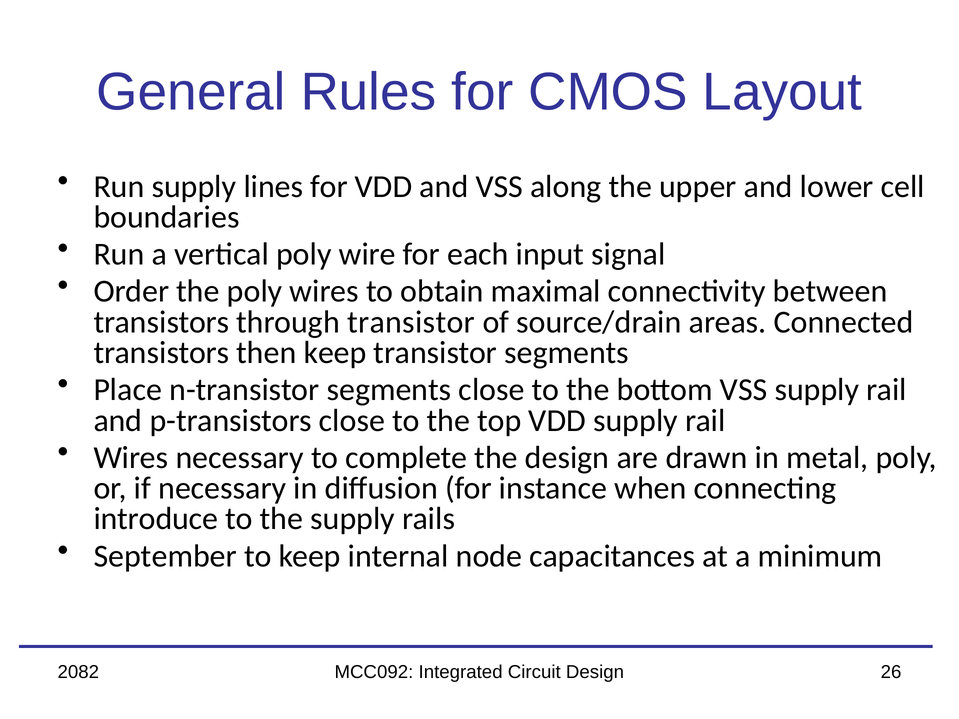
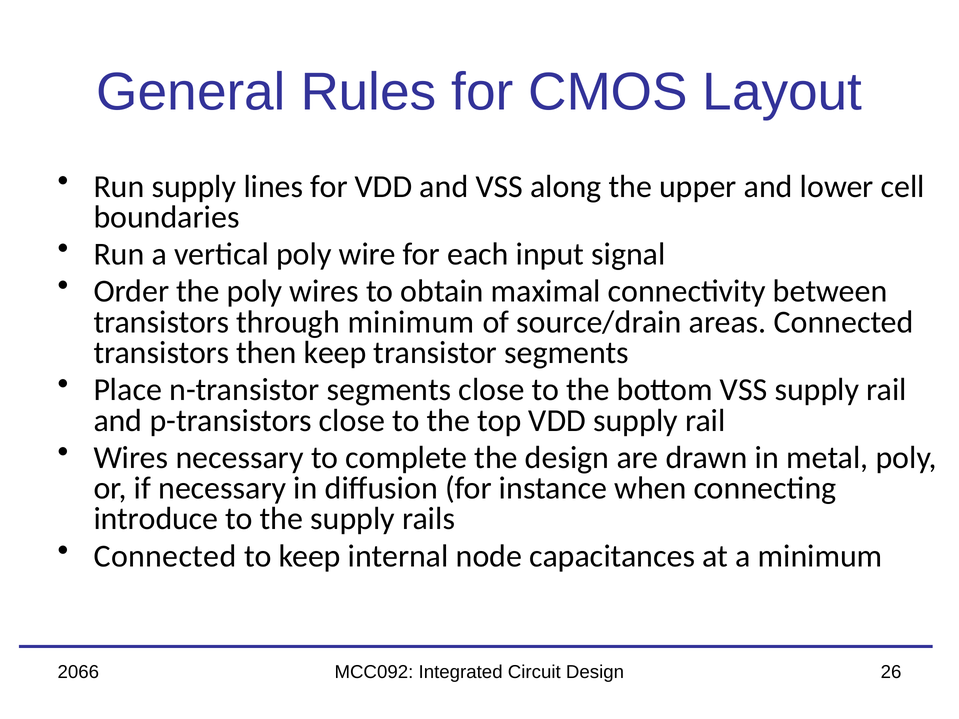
through transistor: transistor -> minimum
September at (165, 556): September -> Connected
2082: 2082 -> 2066
